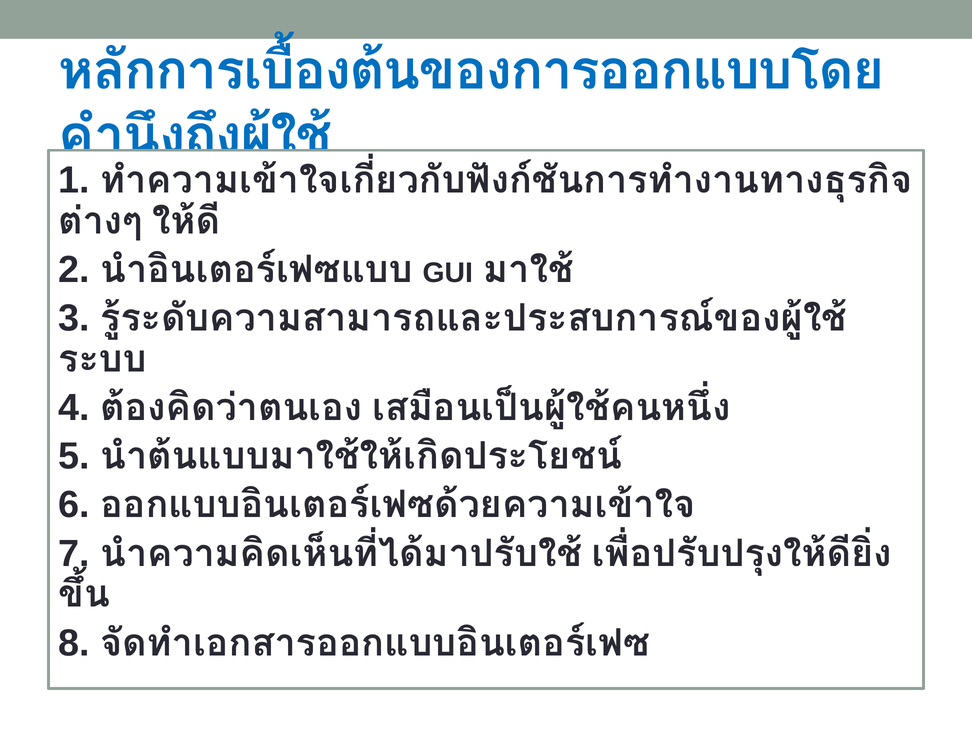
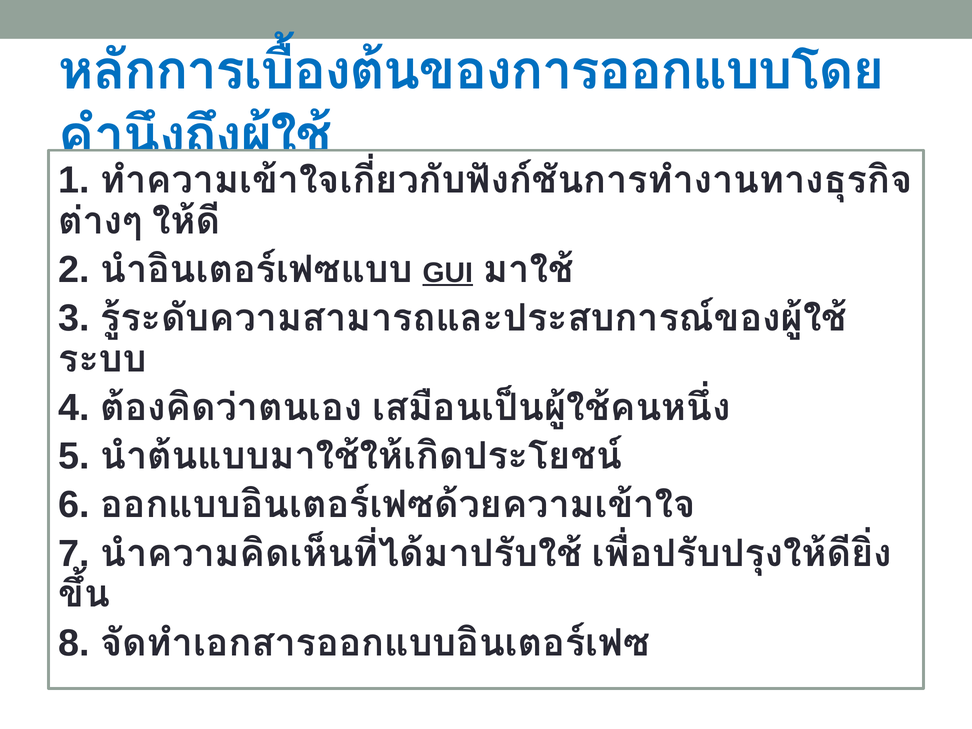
GUI underline: none -> present
